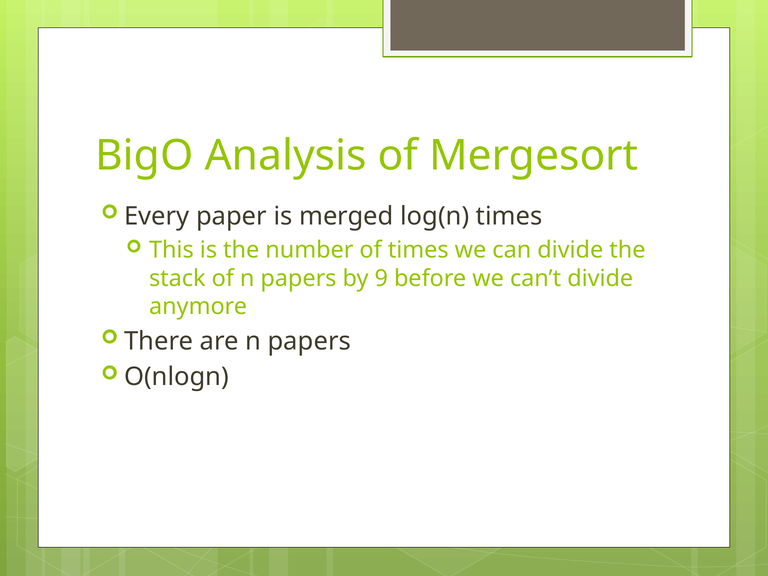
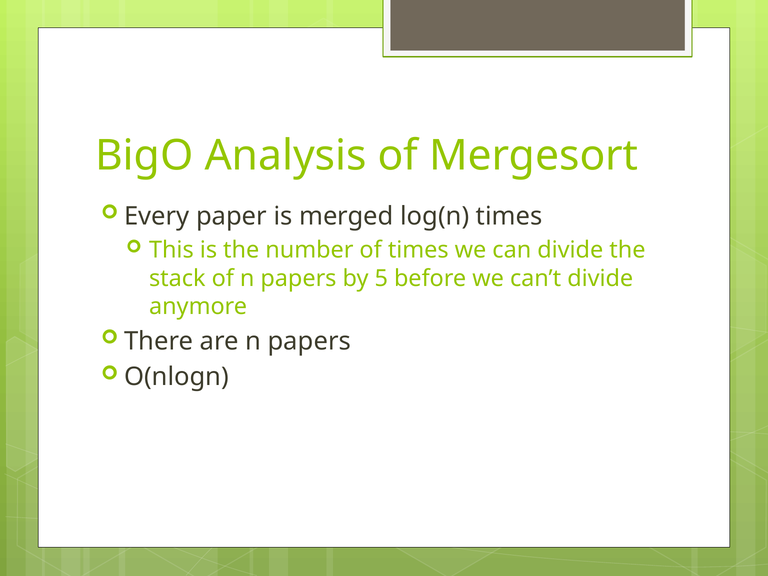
9: 9 -> 5
